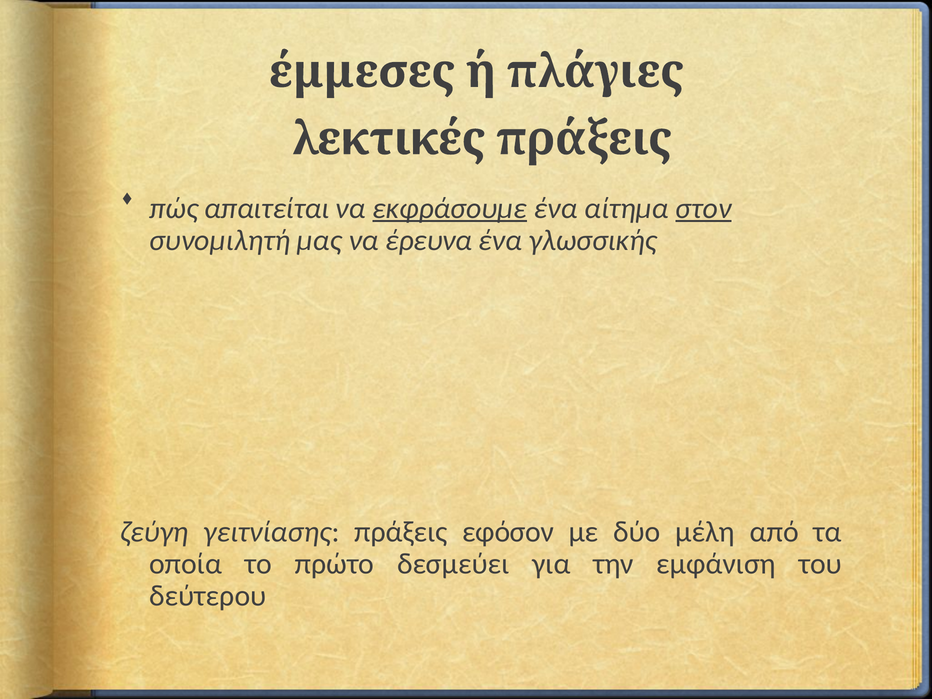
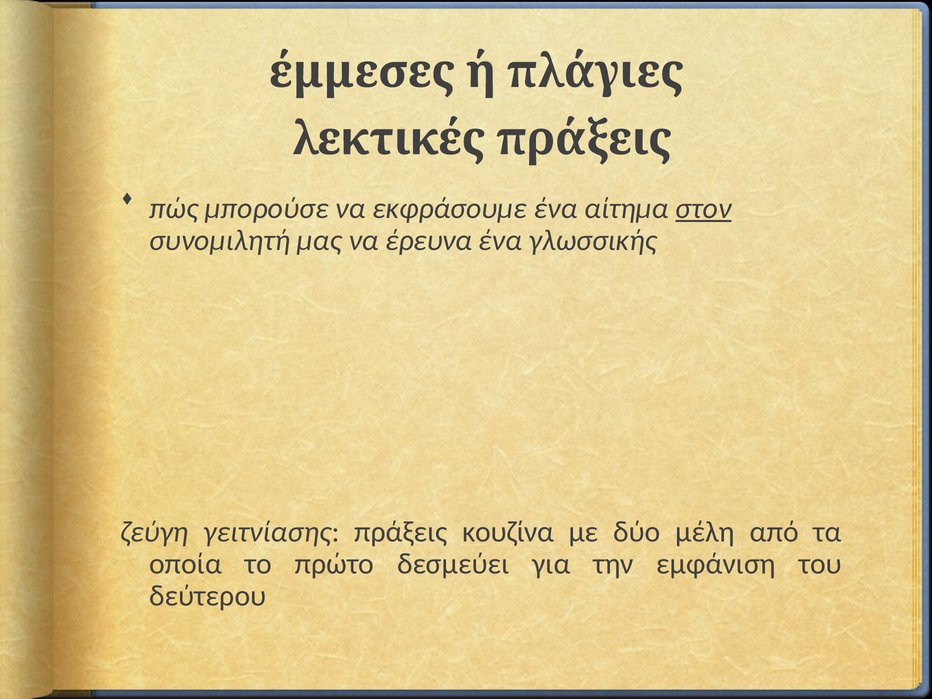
απαιτείται: απαιτείται -> μπορούσε
εκφράσουμε underline: present -> none
εφόσον: εφόσον -> κουζίνα
